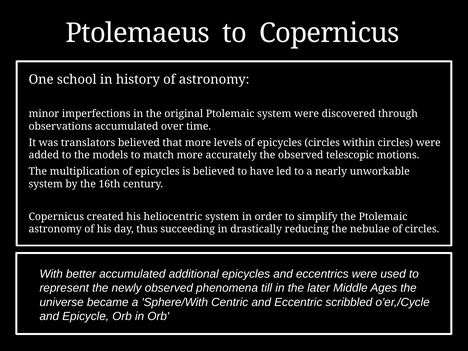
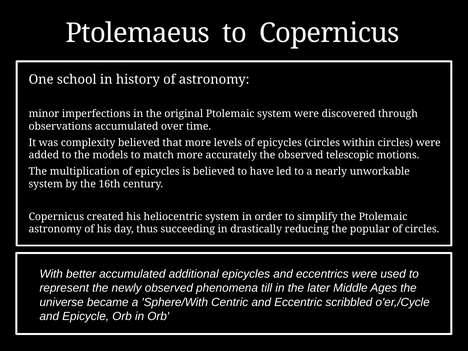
translators: translators -> complexity
nebulae: nebulae -> popular
